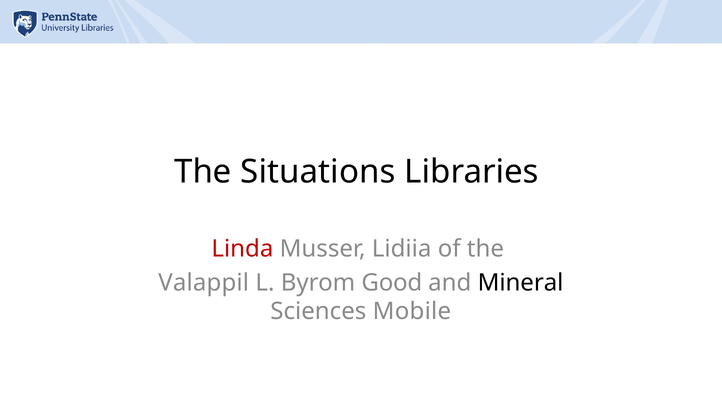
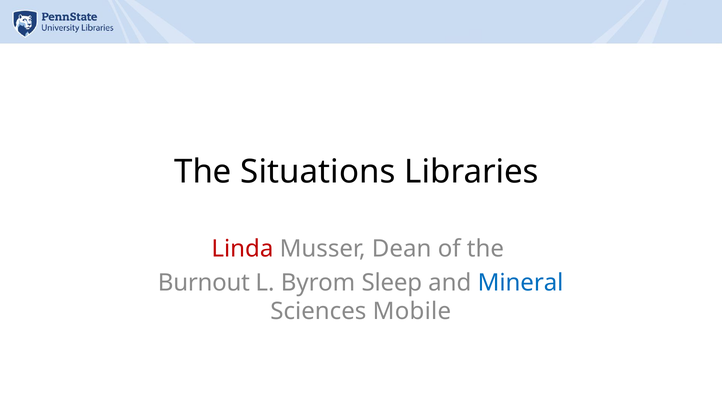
Lidiia: Lidiia -> Dean
Valappil: Valappil -> Burnout
Good: Good -> Sleep
Mineral colour: black -> blue
